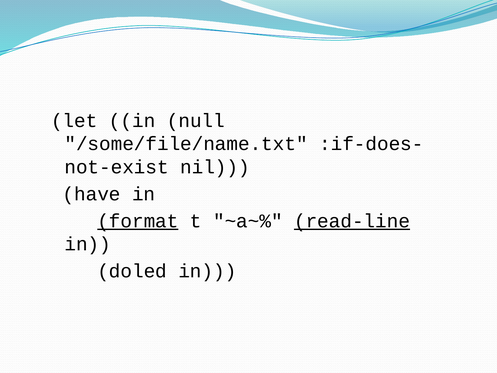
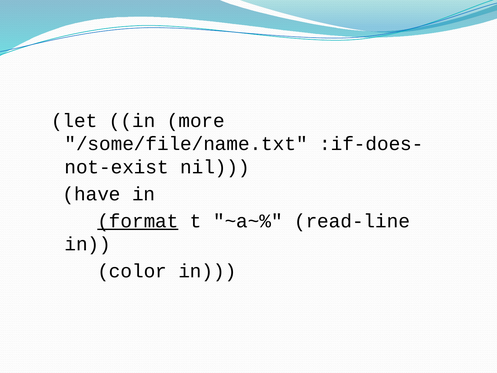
null: null -> more
read-line underline: present -> none
doled: doled -> color
